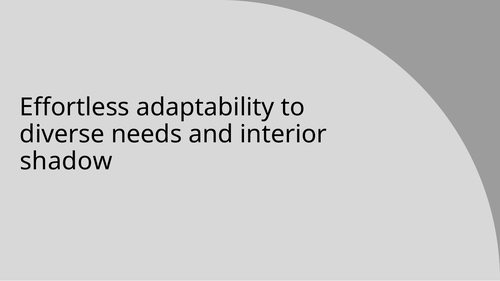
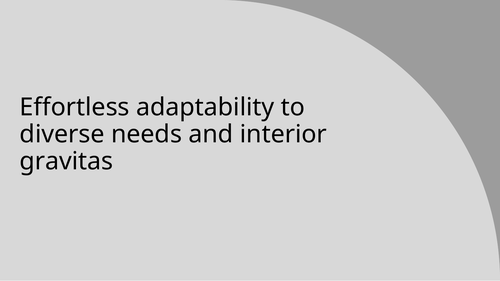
shadow: shadow -> gravitas
